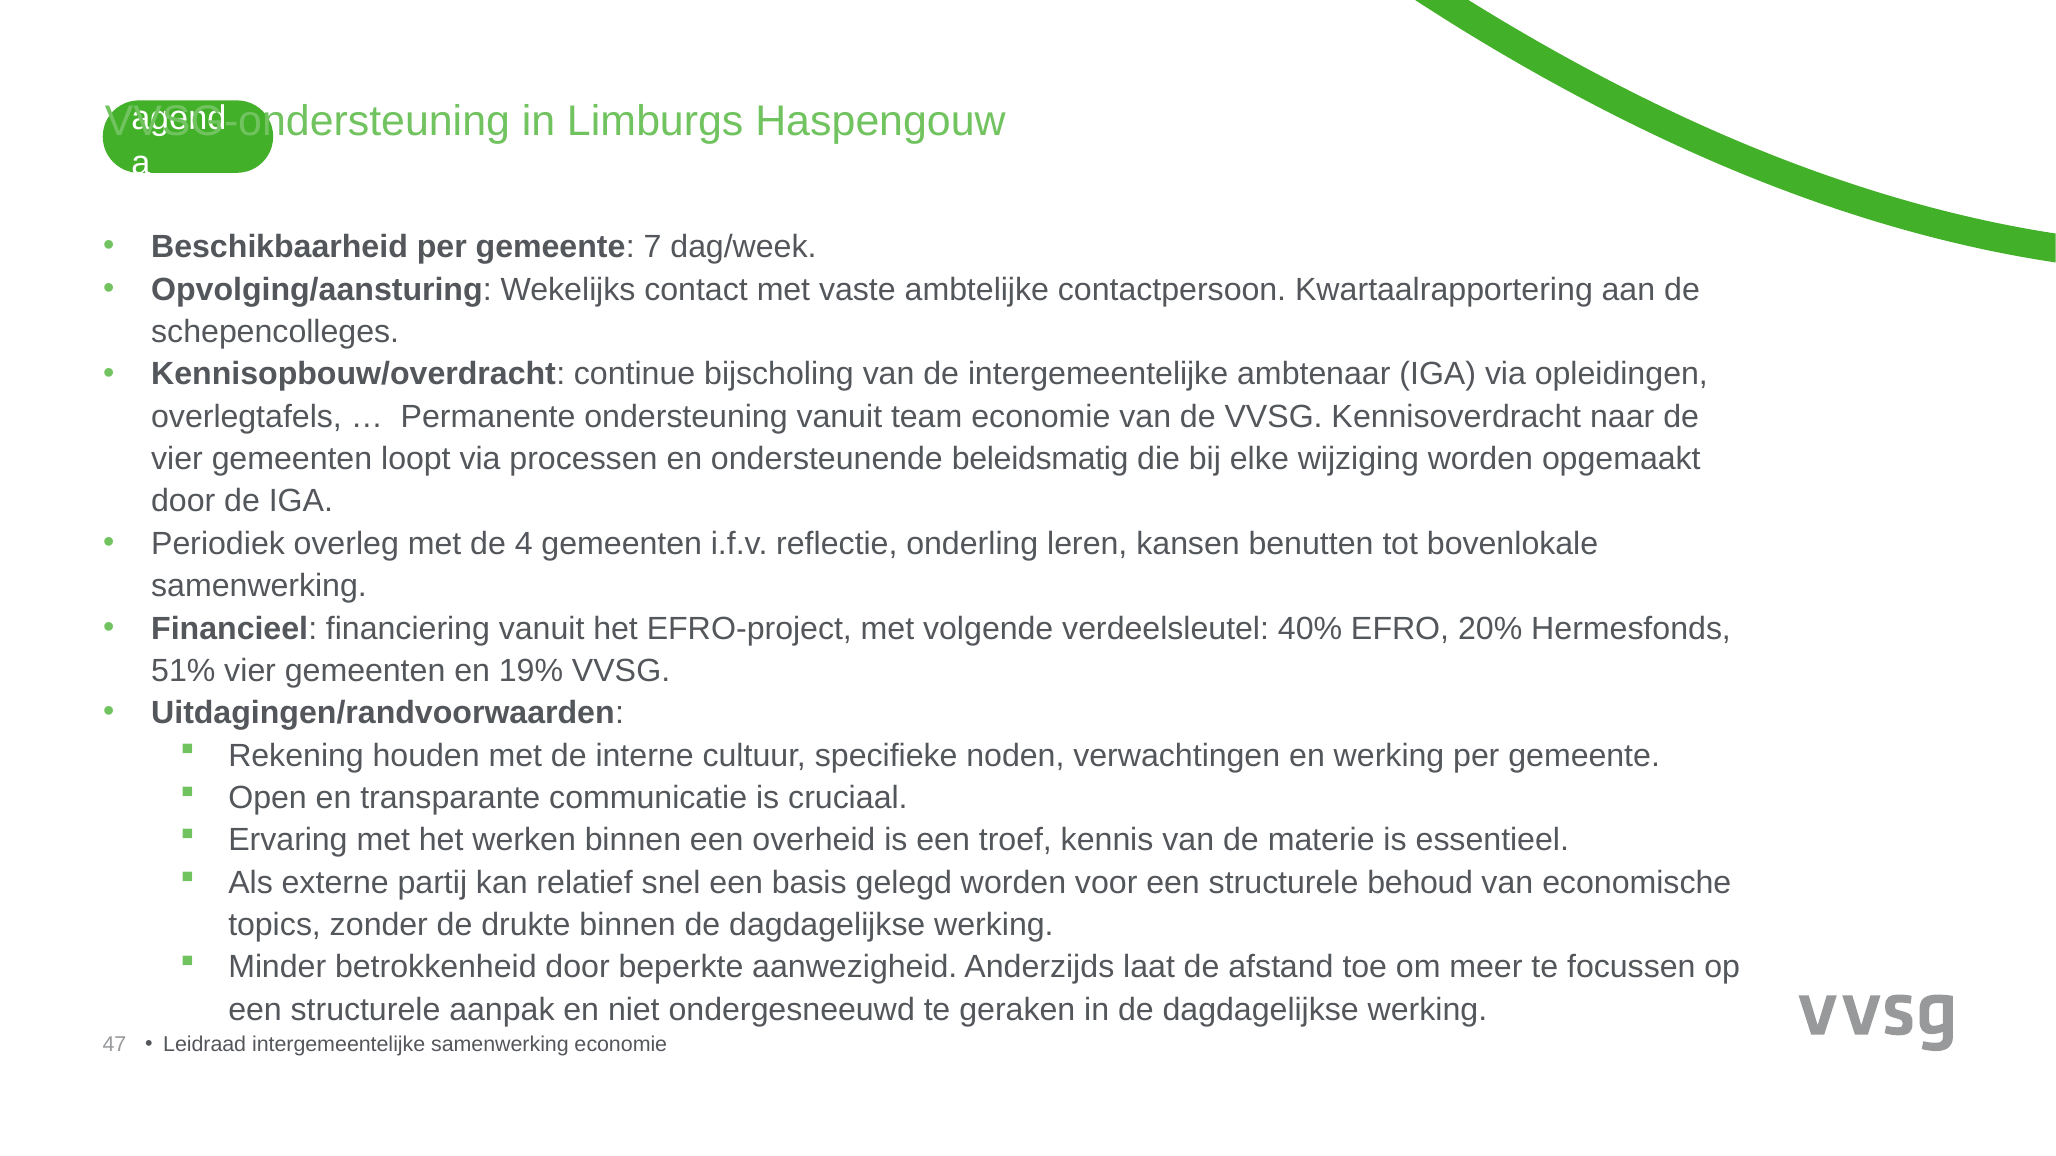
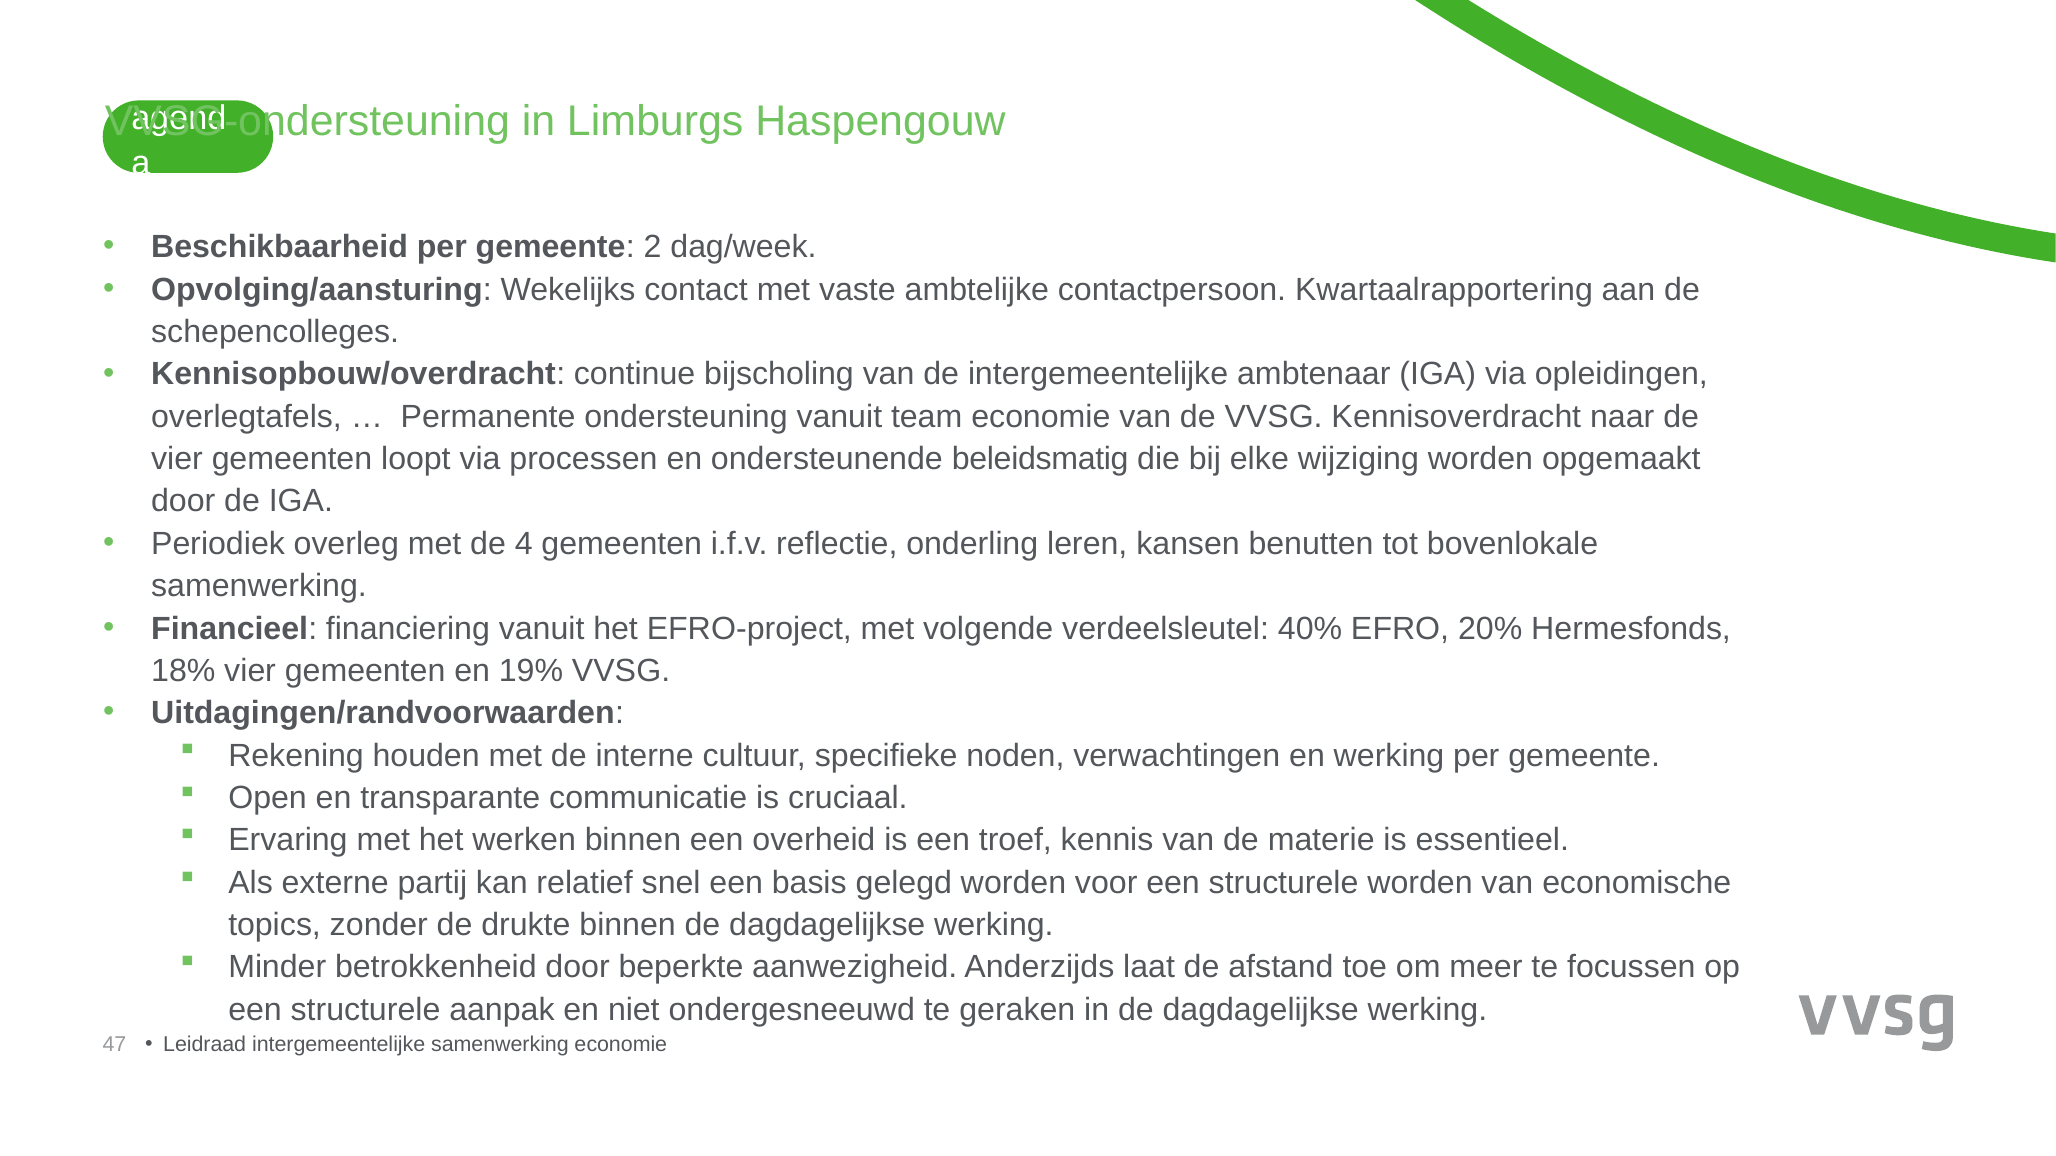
7: 7 -> 2
51%: 51% -> 18%
structurele behoud: behoud -> worden
